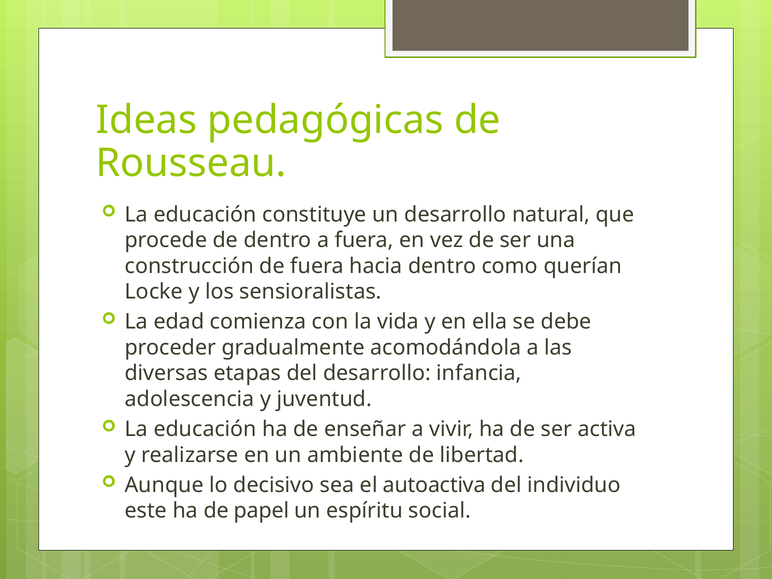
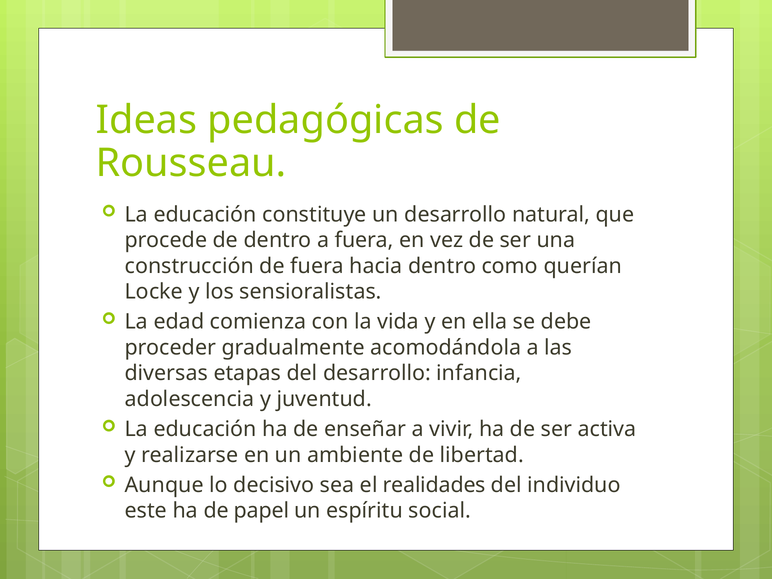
autoactiva: autoactiva -> realidades
